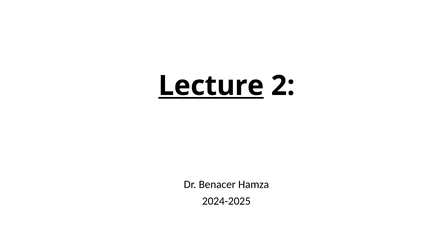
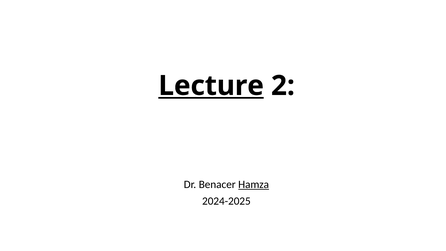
Hamza underline: none -> present
